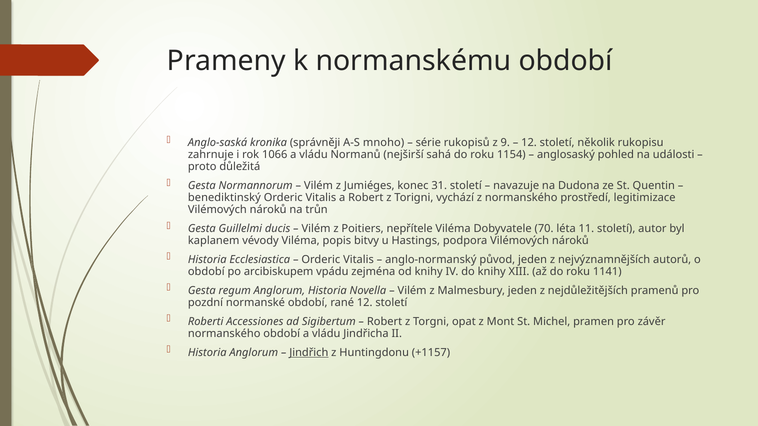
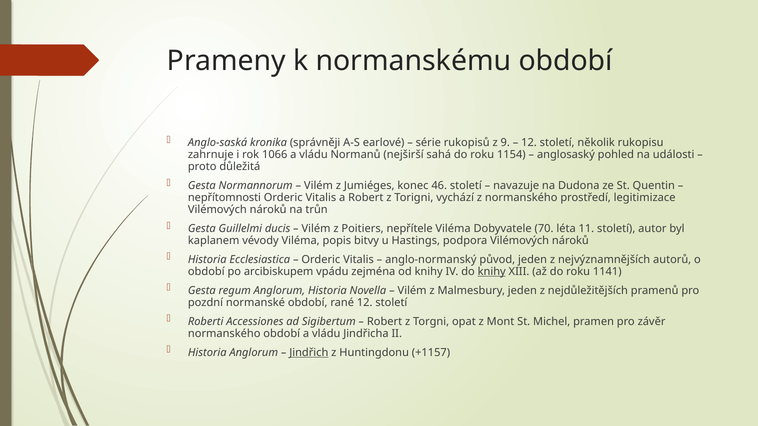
mnoho: mnoho -> earlové
31: 31 -> 46
benediktinský: benediktinský -> nepřítomnosti
knihy at (492, 272) underline: none -> present
